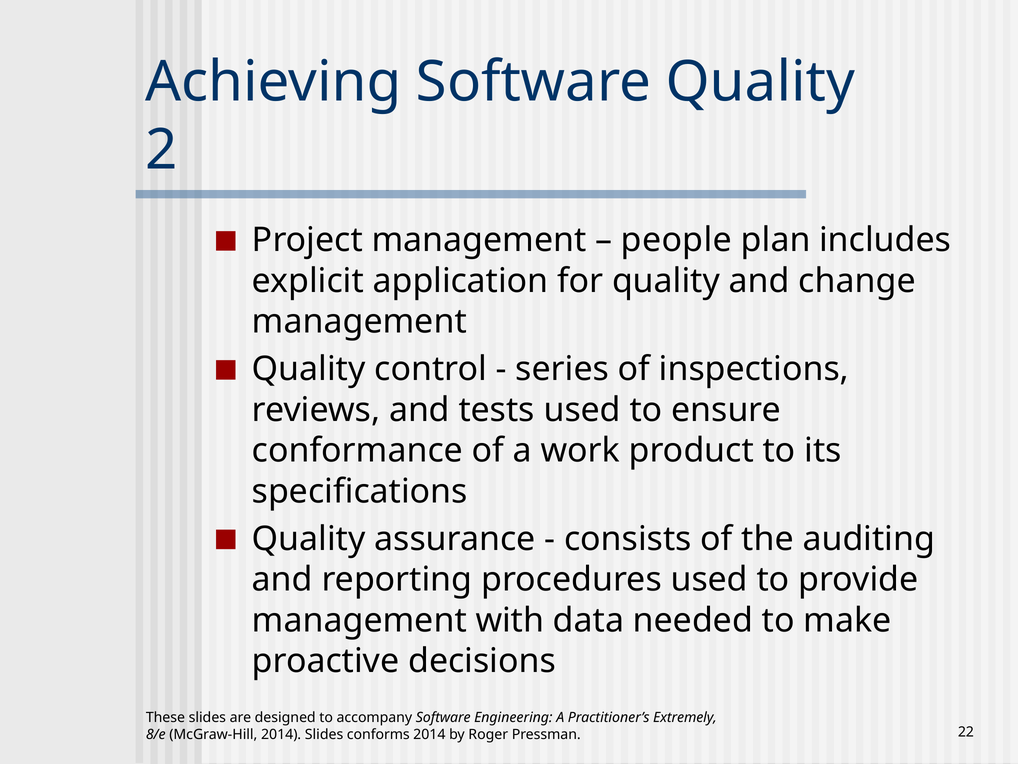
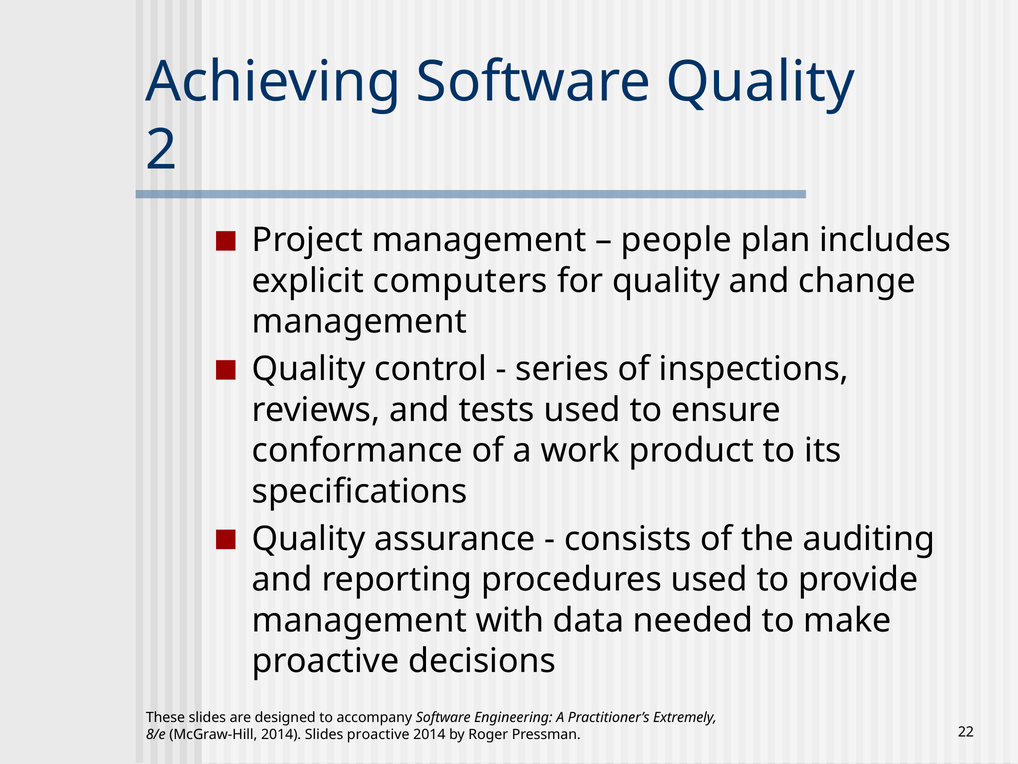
application: application -> computers
Slides conforms: conforms -> proactive
